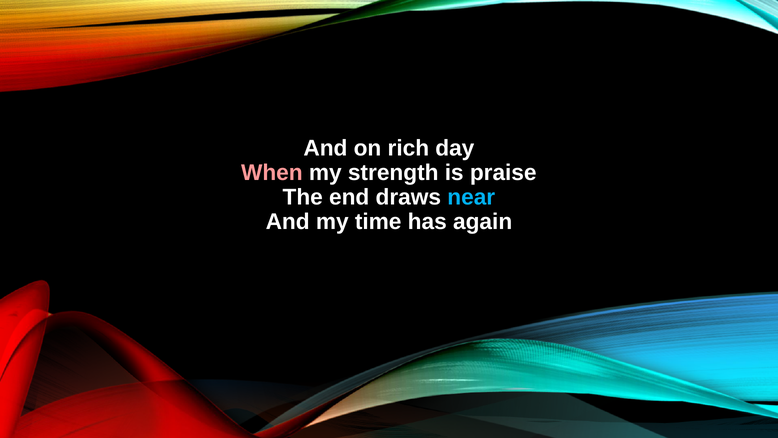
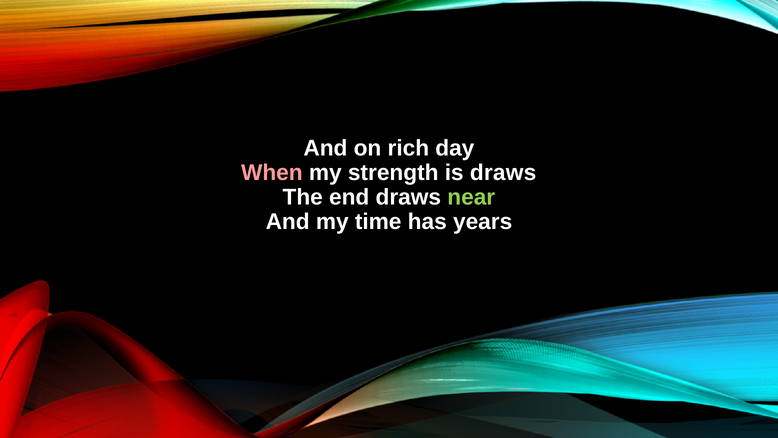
is praise: praise -> draws
near colour: light blue -> light green
again: again -> years
